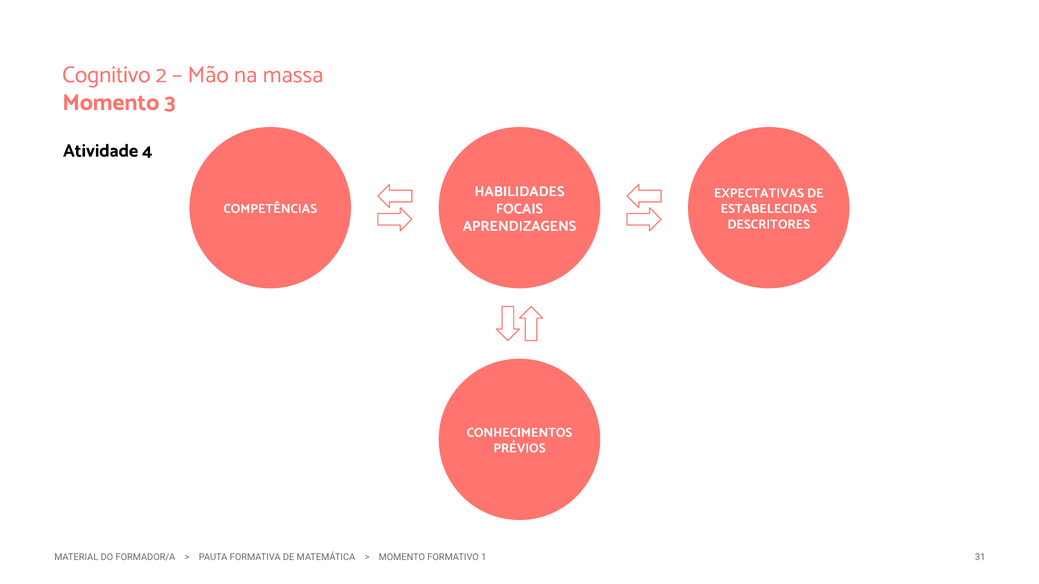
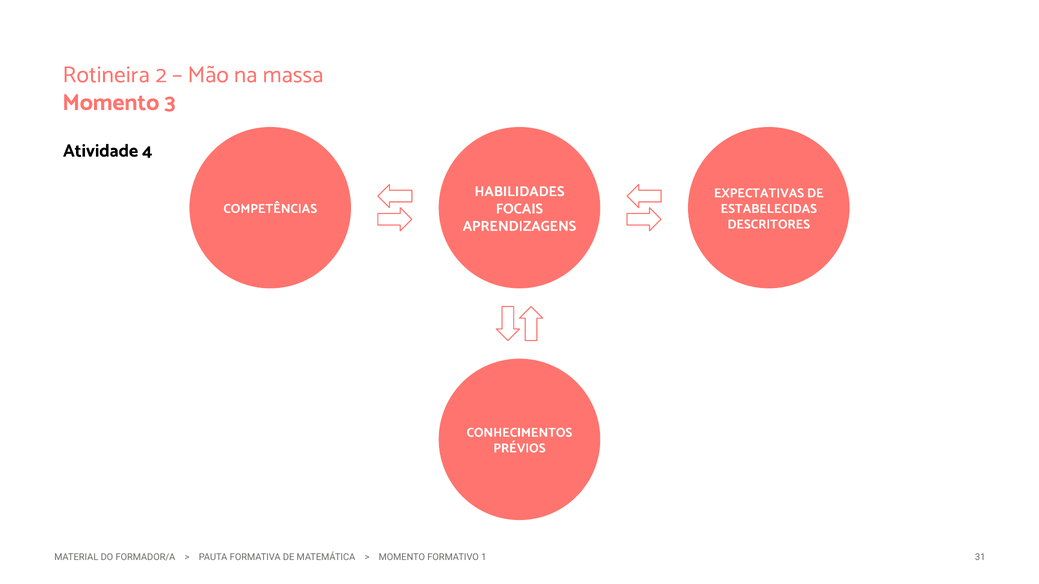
Cognitivo: Cognitivo -> Rotineira
